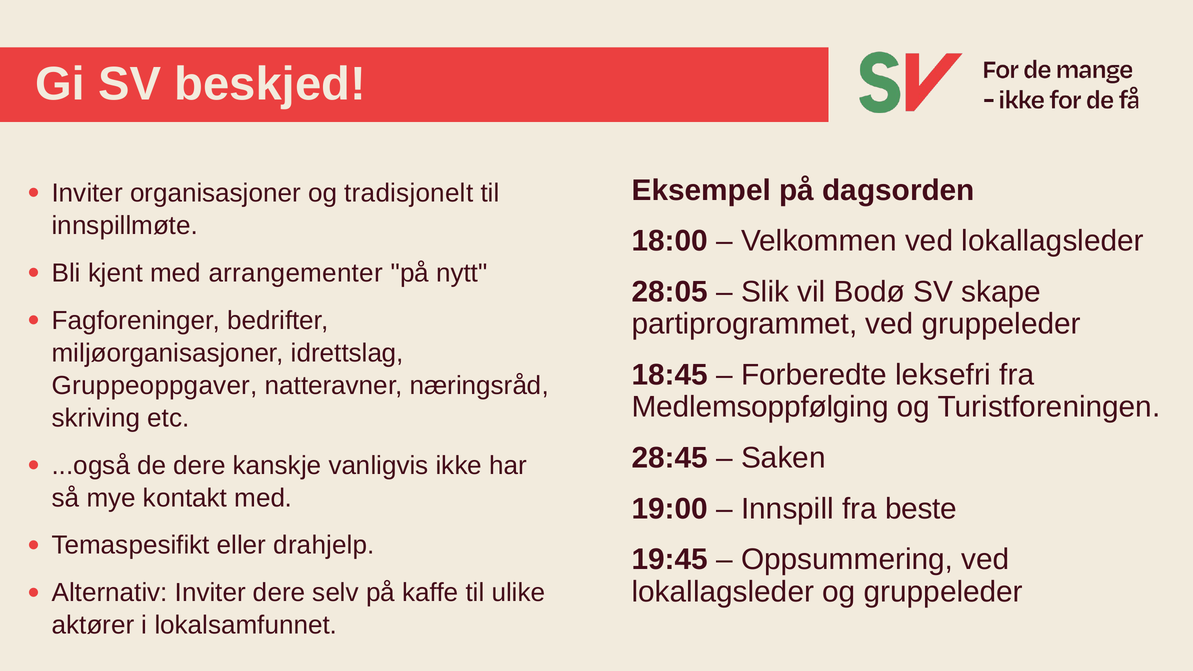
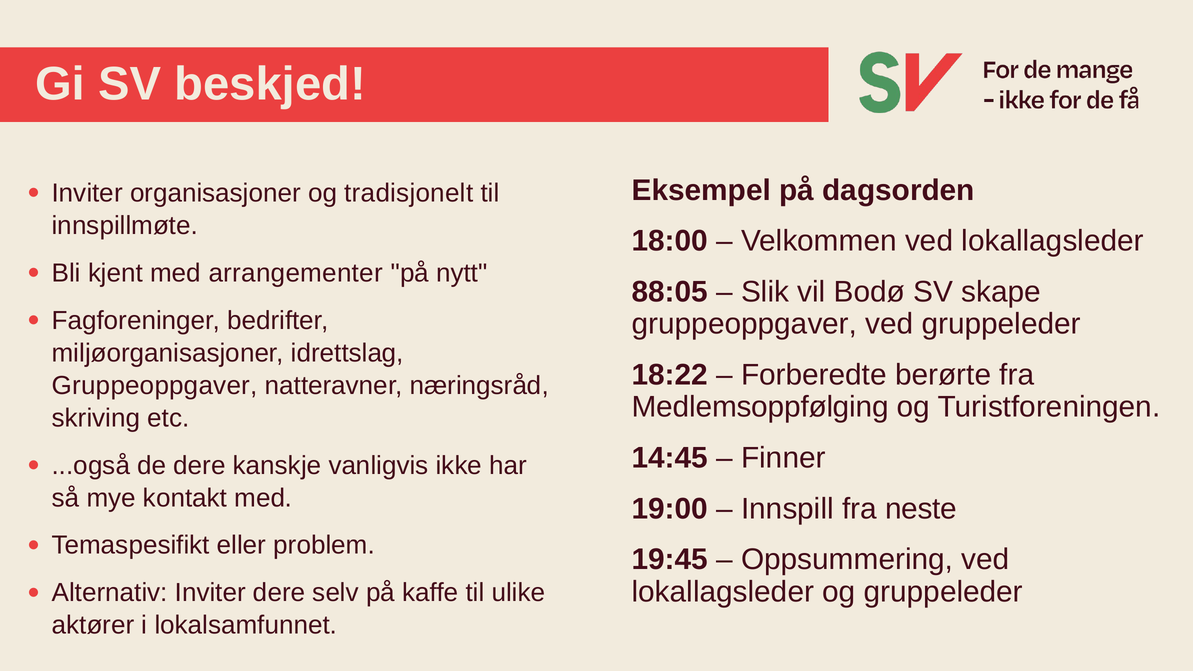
28:05: 28:05 -> 88:05
partiprogrammet at (745, 324): partiprogrammet -> gruppeoppgaver
18:45: 18:45 -> 18:22
leksefri: leksefri -> berørte
28:45: 28:45 -> 14:45
Saken: Saken -> Finner
beste: beste -> neste
drahjelp: drahjelp -> problem
